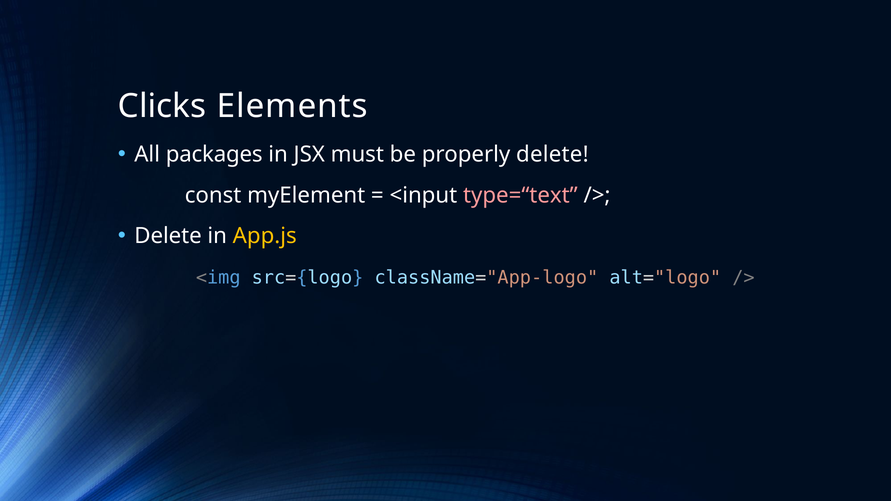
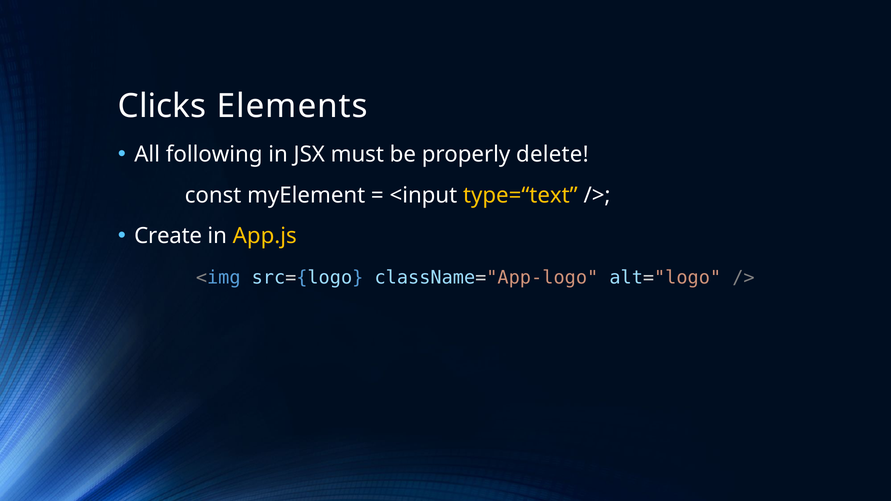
packages: packages -> following
type=“text colour: pink -> yellow
Delete at (168, 236): Delete -> Create
